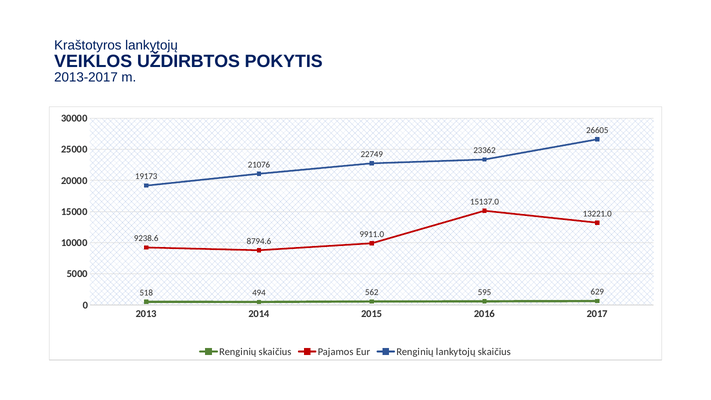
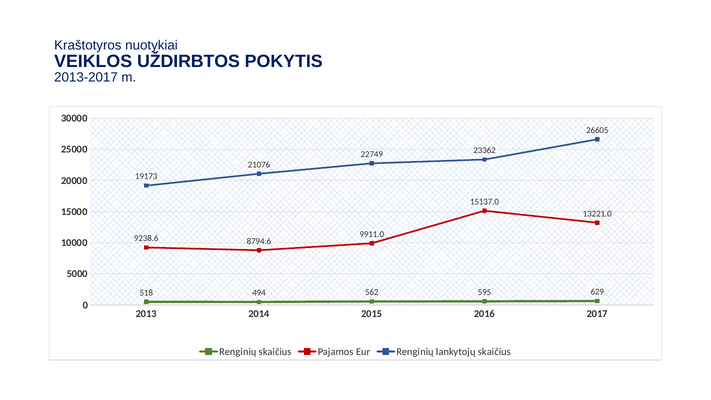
Kraštotyros lankytojų: lankytojų -> nuotykiai
